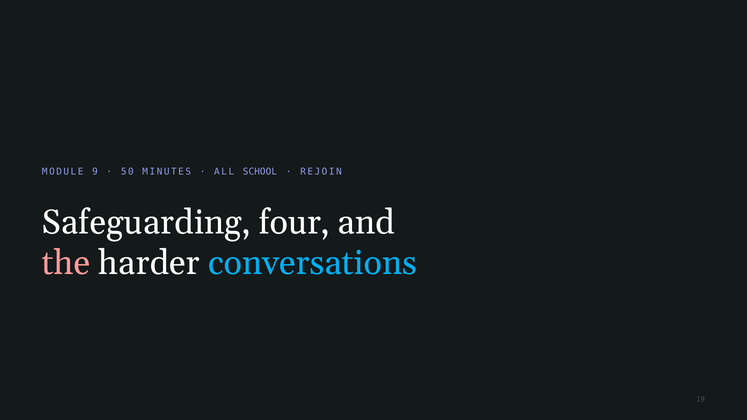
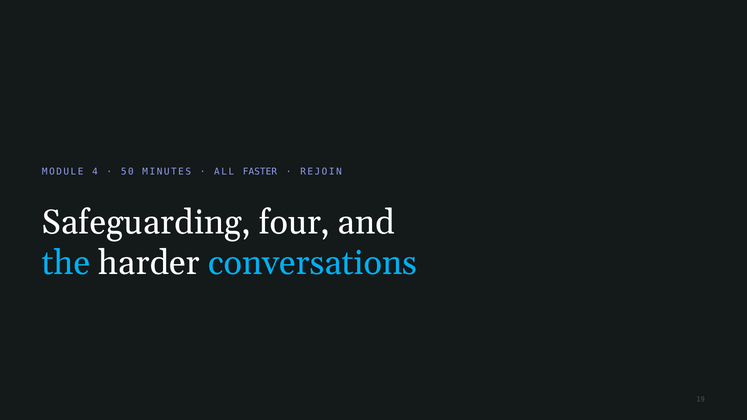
9: 9 -> 4
SCHOOL: SCHOOL -> FASTER
the colour: pink -> light blue
